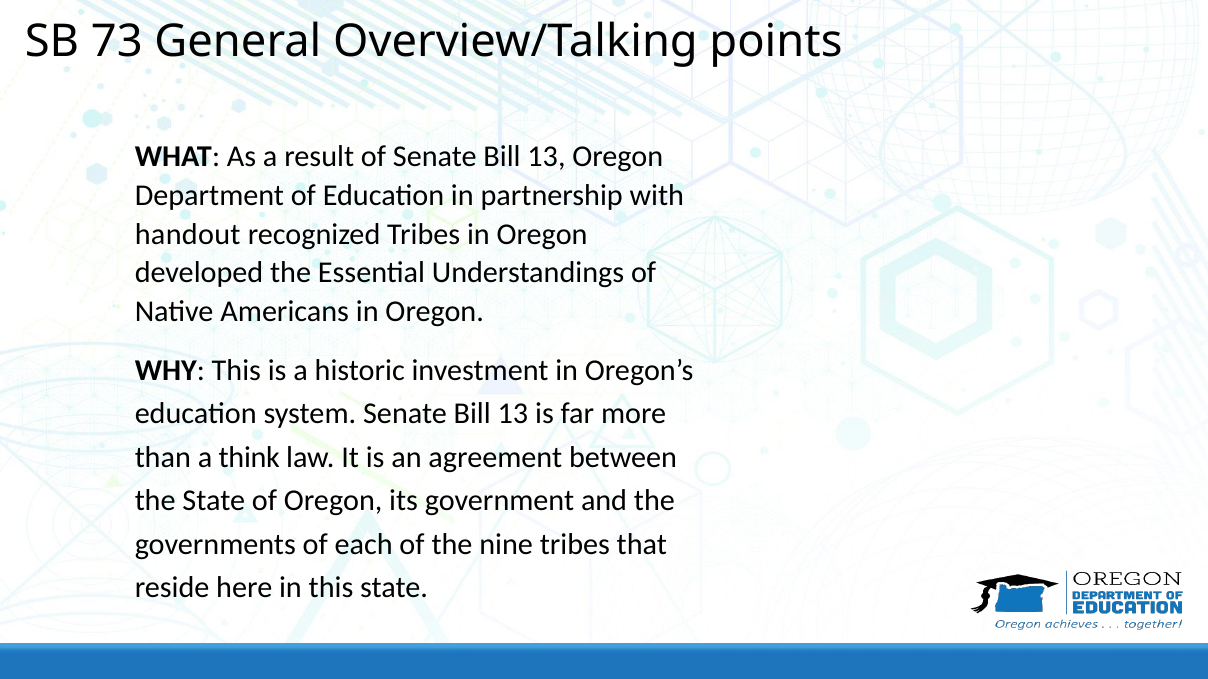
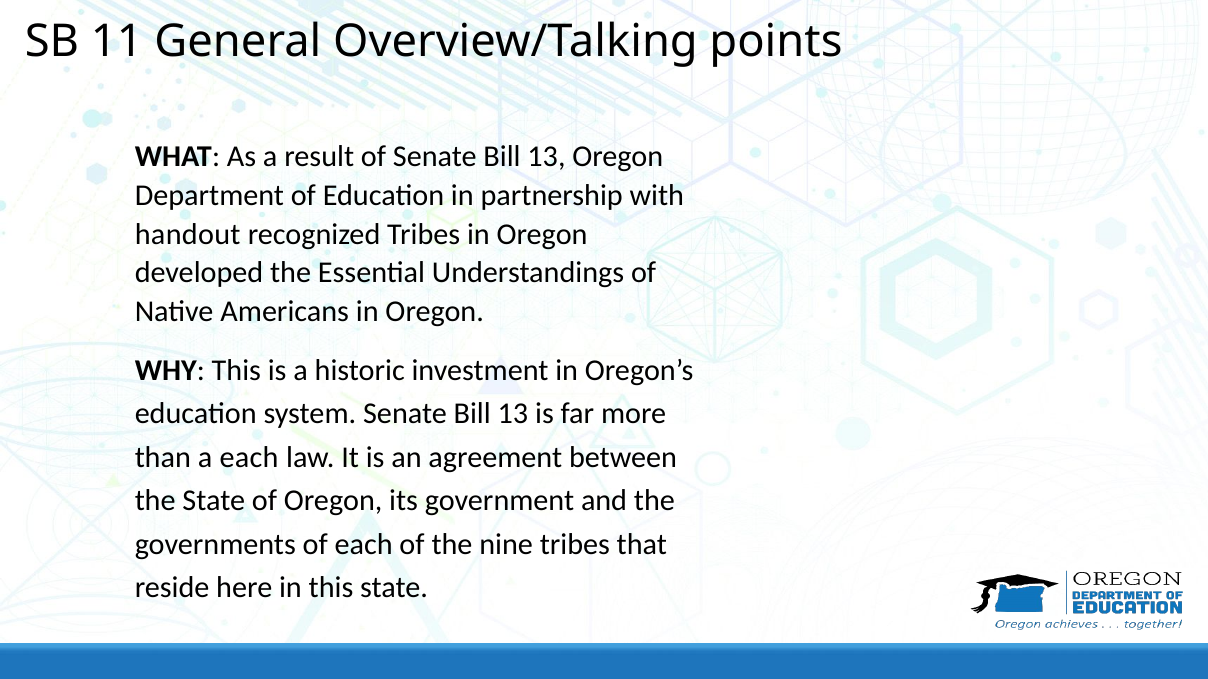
73: 73 -> 11
a think: think -> each
